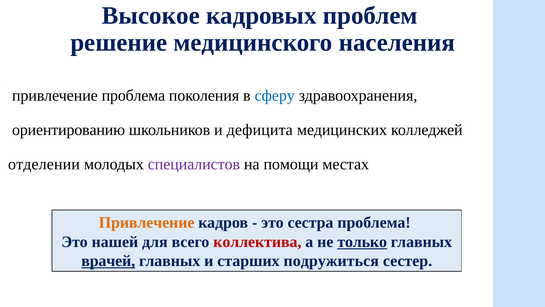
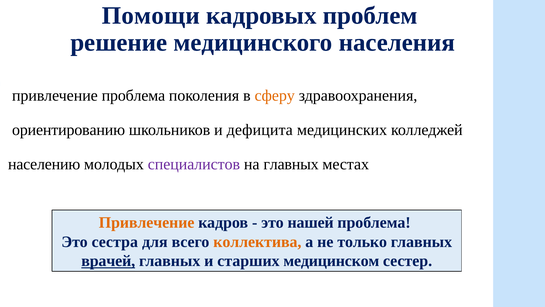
Высокое: Высокое -> Помощи
сферу colour: blue -> orange
отделении: отделении -> населению
на помощи: помощи -> главных
сестра: сестра -> нашей
нашей: нашей -> сестра
коллектива colour: red -> orange
только underline: present -> none
подружиться: подружиться -> медицинском
